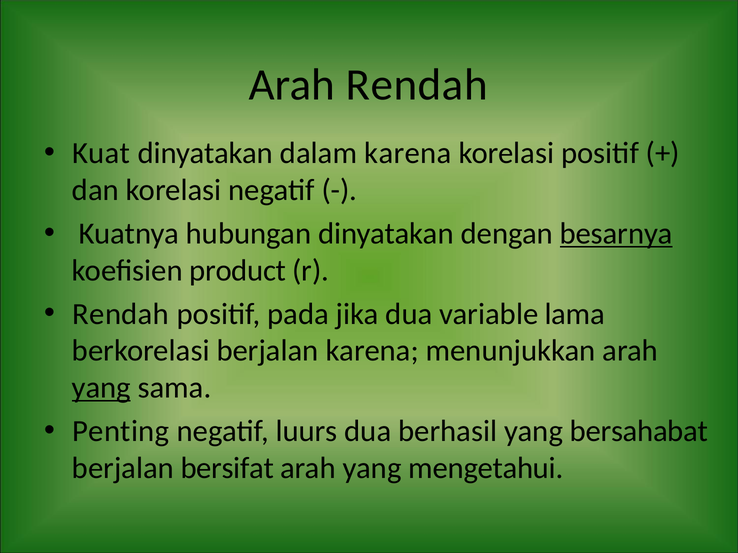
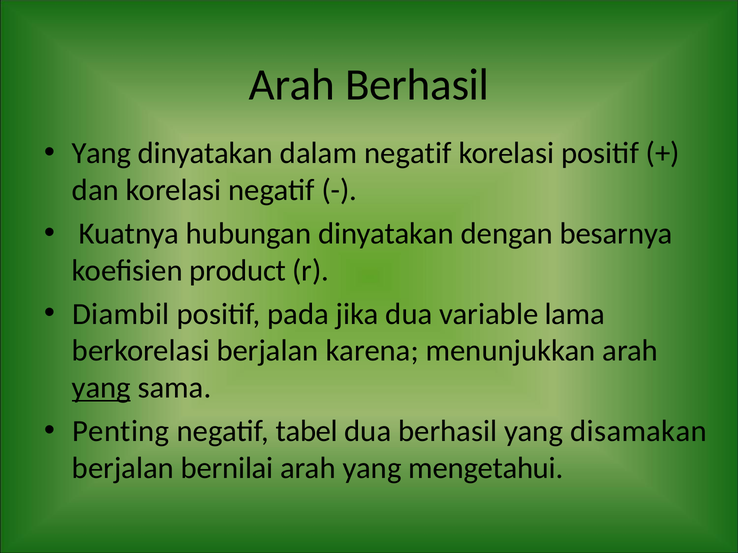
Arah Rendah: Rendah -> Berhasil
Kuat at (101, 153): Kuat -> Yang
dalam karena: karena -> negatif
besarnya underline: present -> none
Rendah at (121, 314): Rendah -> Diambil
luurs: luurs -> tabel
bersahabat: bersahabat -> disamakan
bersifat: bersifat -> bernilai
